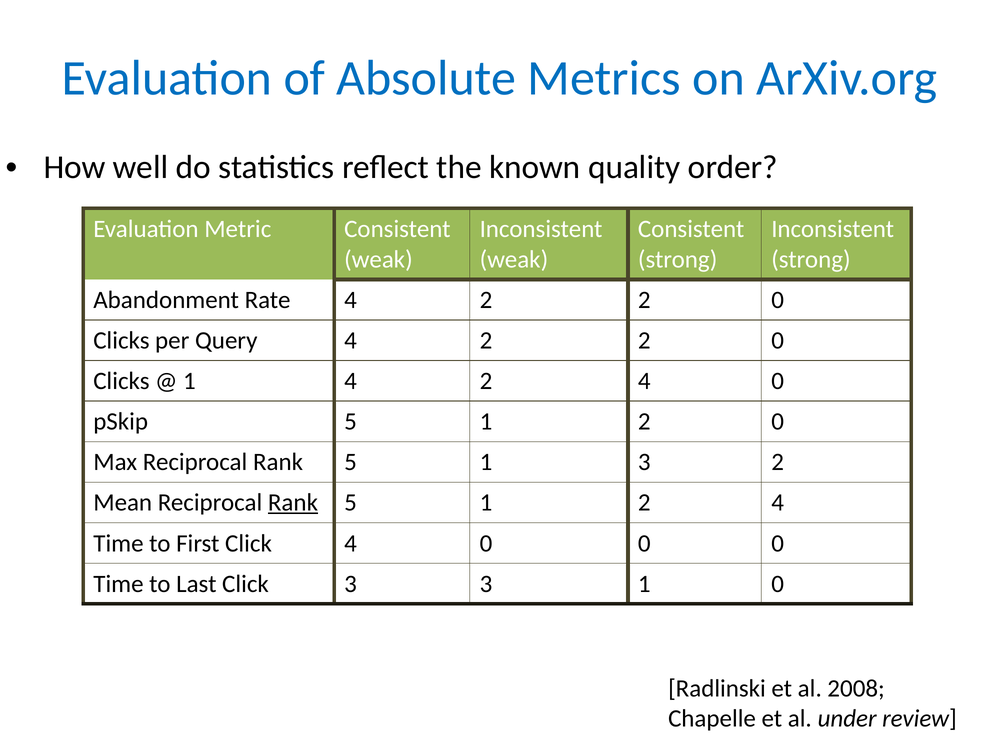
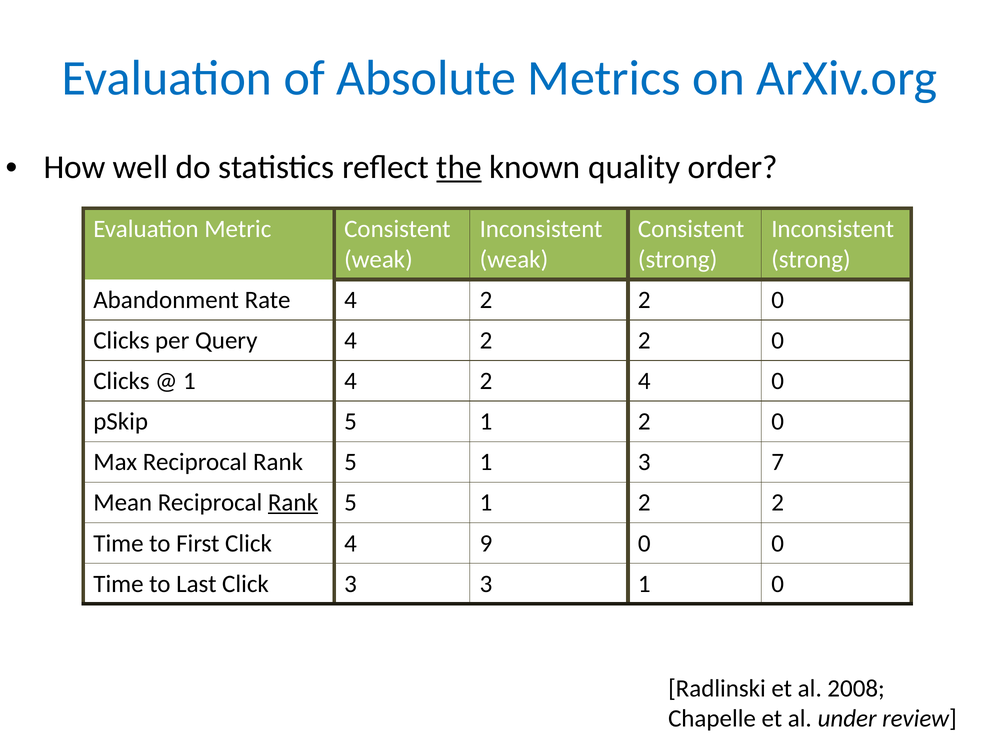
the underline: none -> present
3 2: 2 -> 7
1 2 4: 4 -> 2
Click 4 0: 0 -> 9
